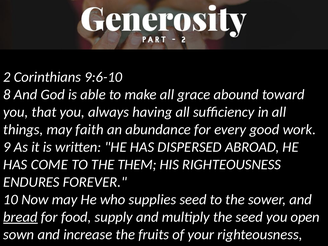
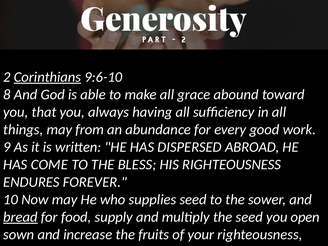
Corinthians underline: none -> present
faith: faith -> from
THEM: THEM -> BLESS
